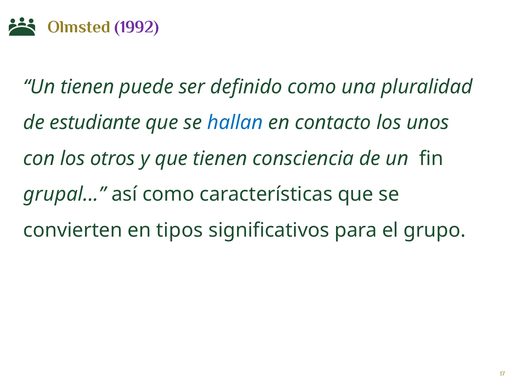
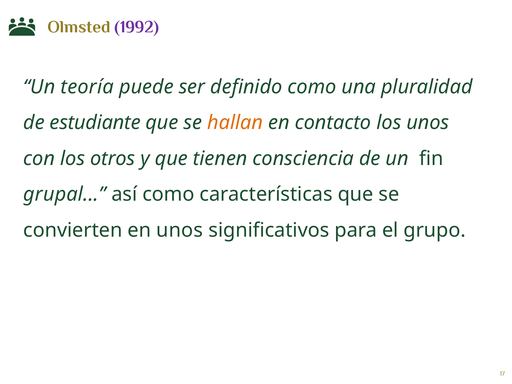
Un tienen: tienen -> teoría
hallan colour: blue -> orange
en tipos: tipos -> unos
